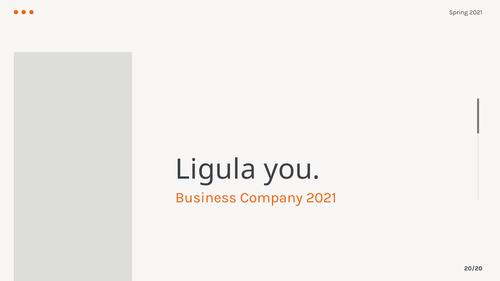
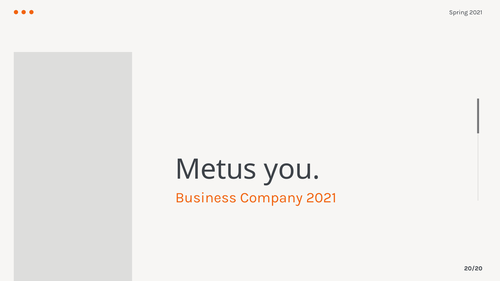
Ligula: Ligula -> Metus
